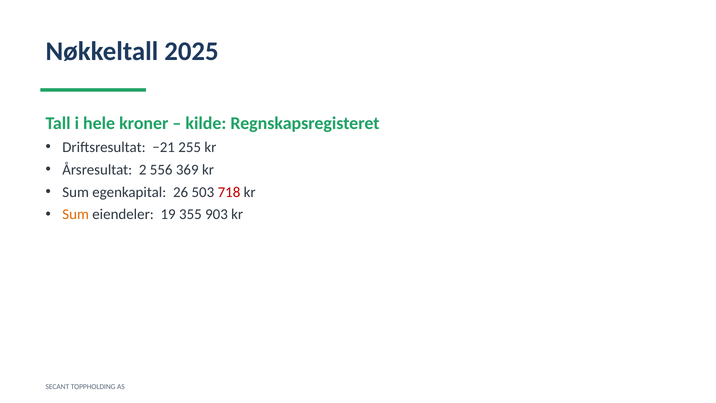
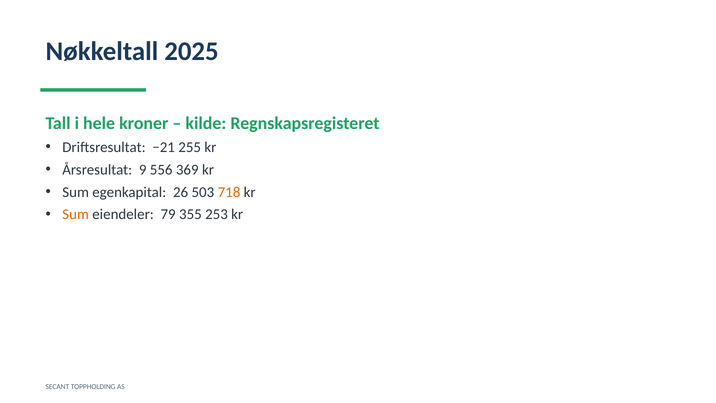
2: 2 -> 9
718 colour: red -> orange
19: 19 -> 79
903: 903 -> 253
